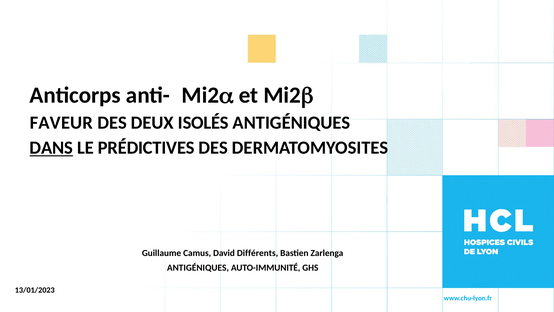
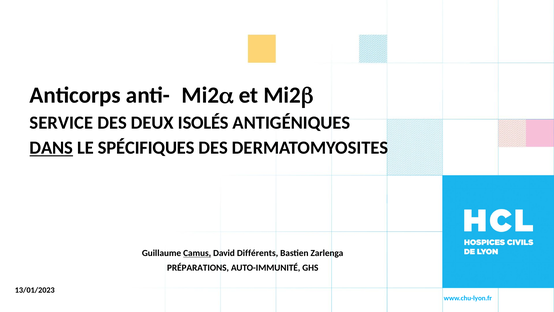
FAVEUR: FAVEUR -> SERVICE
PRÉDICTIVES: PRÉDICTIVES -> SPÉCIFIQUES
Camus underline: none -> present
ANTIGÉNIQUES at (198, 267): ANTIGÉNIQUES -> PRÉPARATIONS
